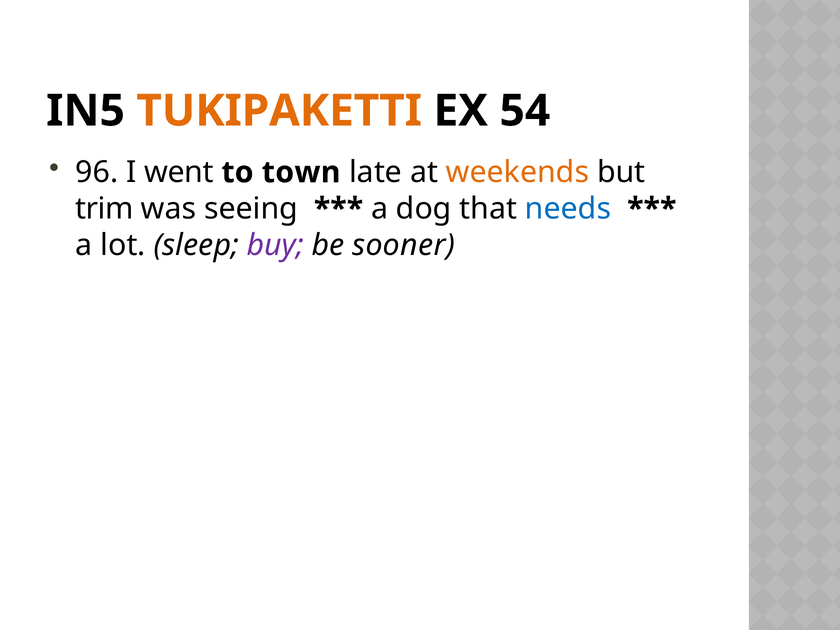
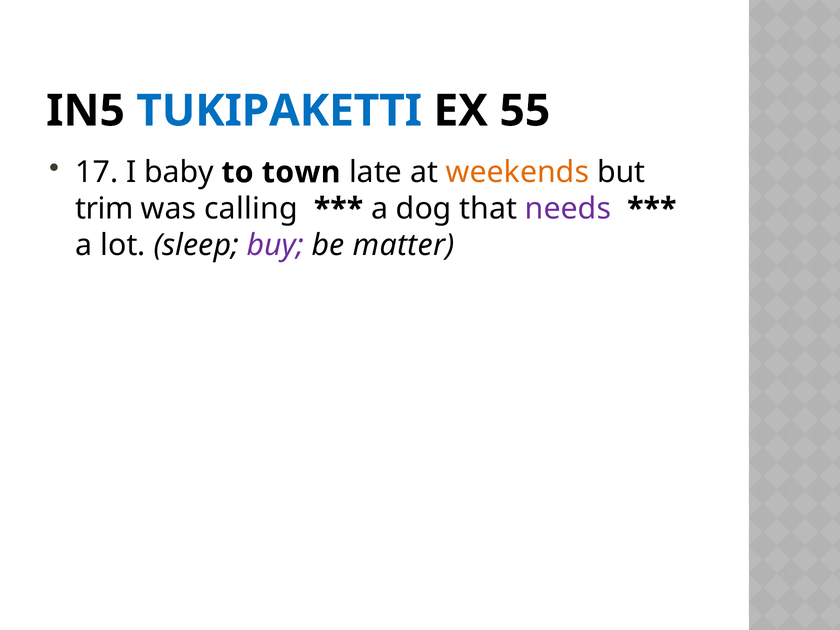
TUKIPAKETTI colour: orange -> blue
54: 54 -> 55
96: 96 -> 17
went: went -> baby
seeing: seeing -> calling
needs colour: blue -> purple
sooner: sooner -> matter
